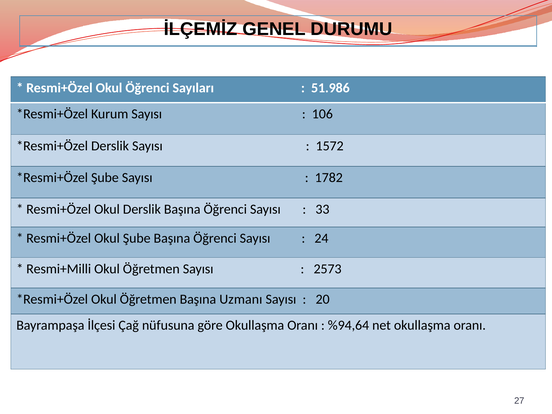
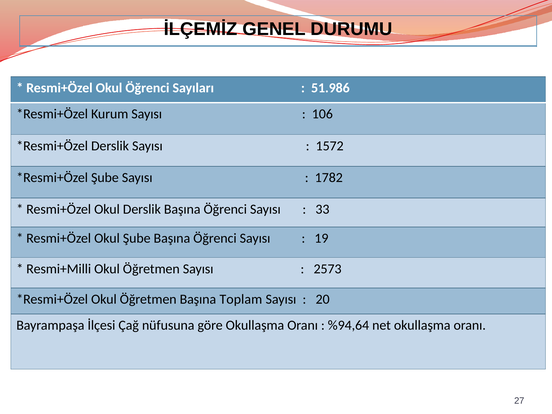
24: 24 -> 19
Uzmanı: Uzmanı -> Toplam
